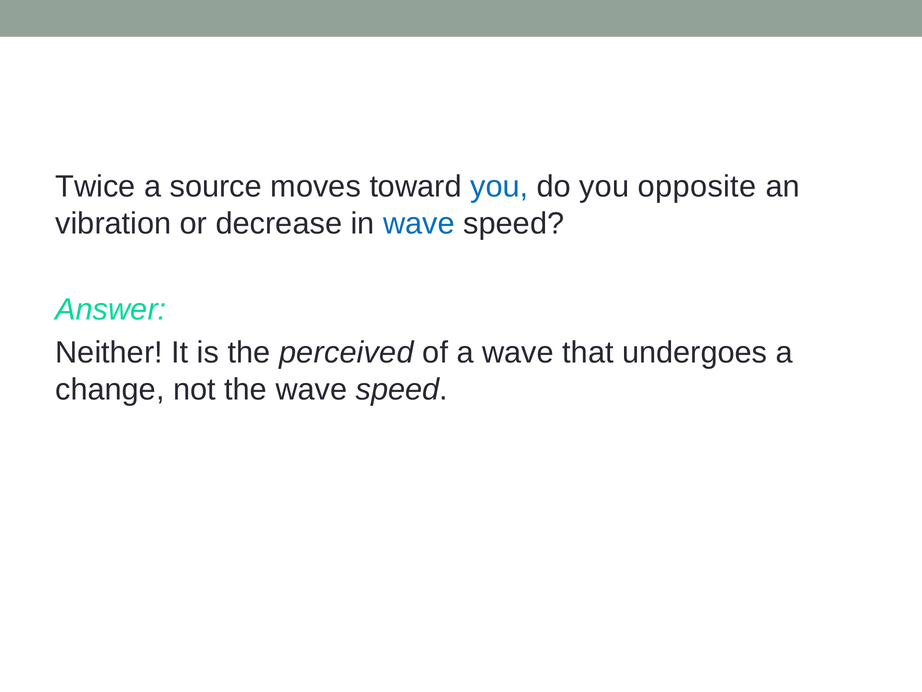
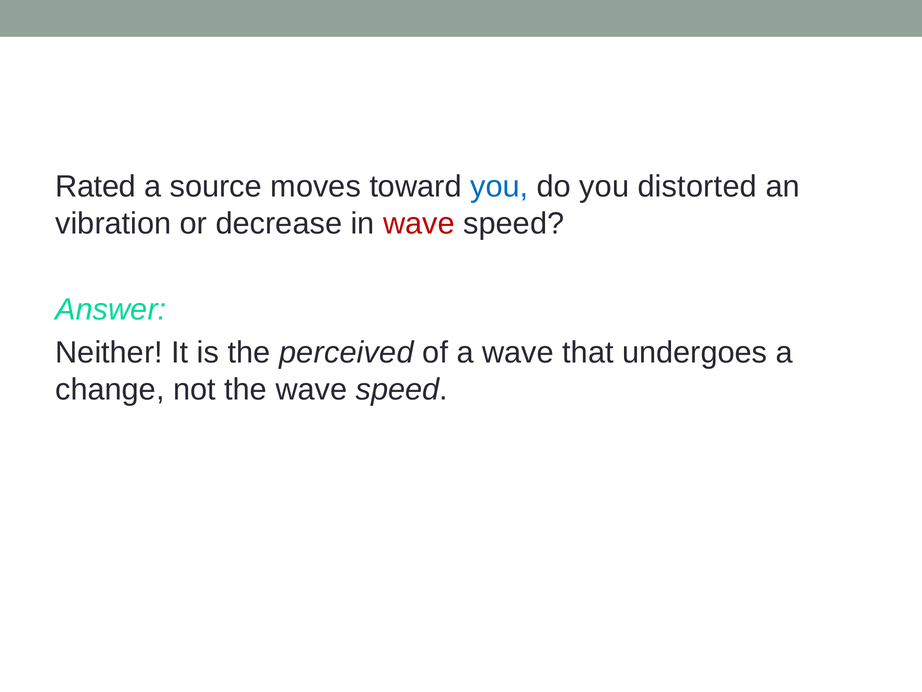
Twice: Twice -> Rated
opposite: opposite -> distorted
wave at (419, 223) colour: blue -> red
